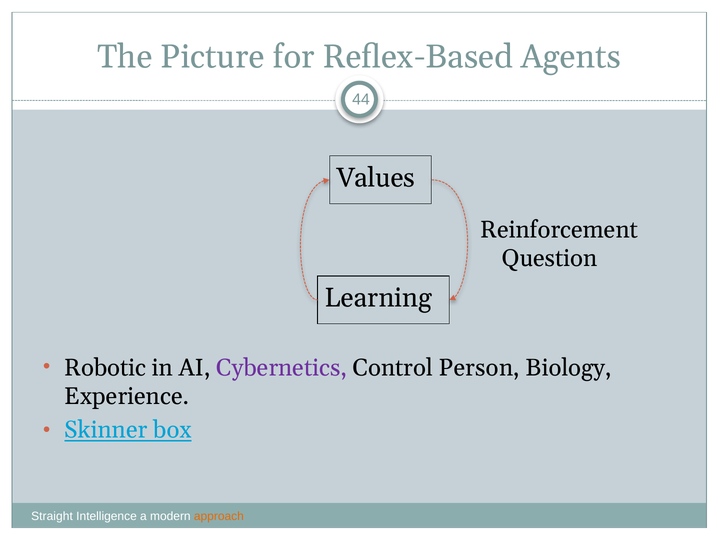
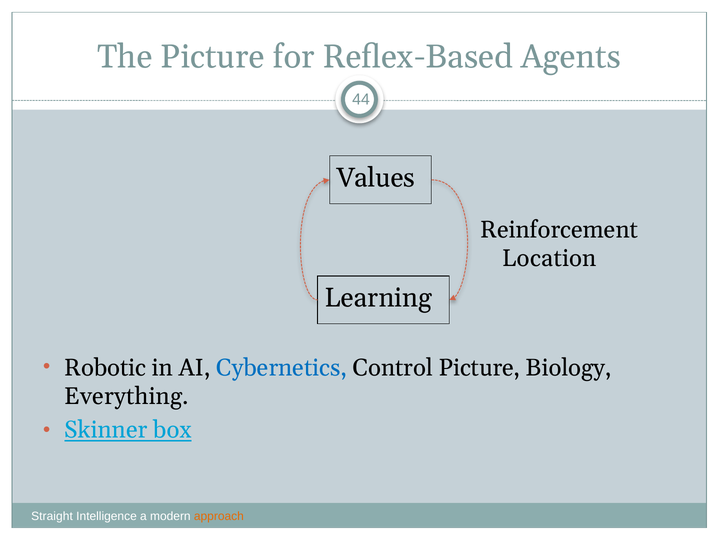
Question: Question -> Location
Cybernetics colour: purple -> blue
Control Person: Person -> Picture
Experience: Experience -> Everything
